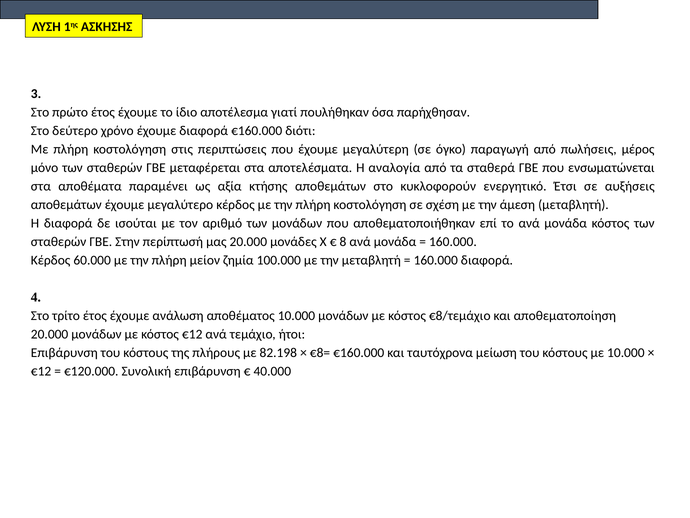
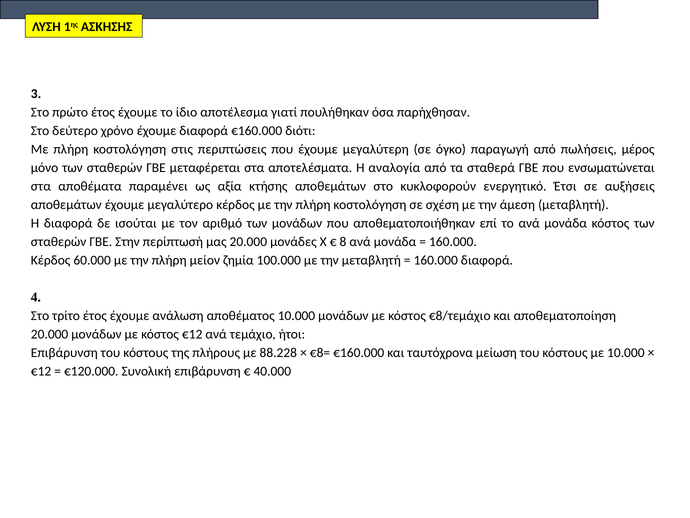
82.198: 82.198 -> 88.228
